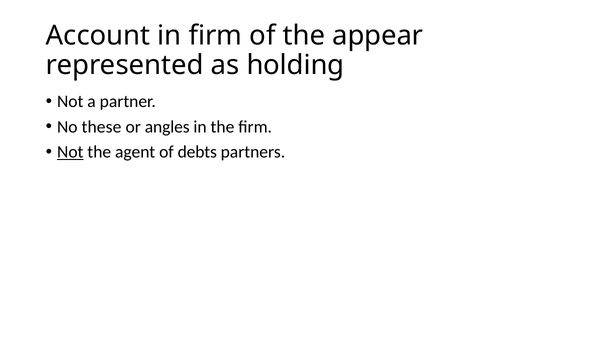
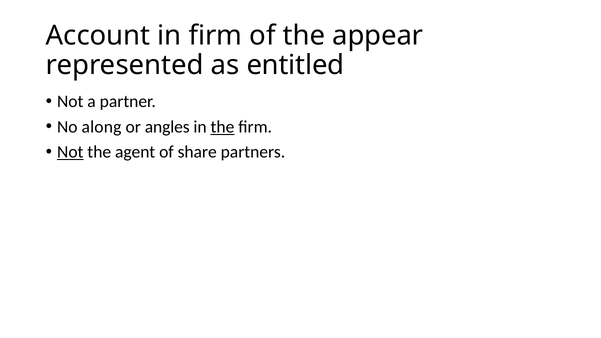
holding: holding -> entitled
these: these -> along
the at (222, 127) underline: none -> present
debts: debts -> share
